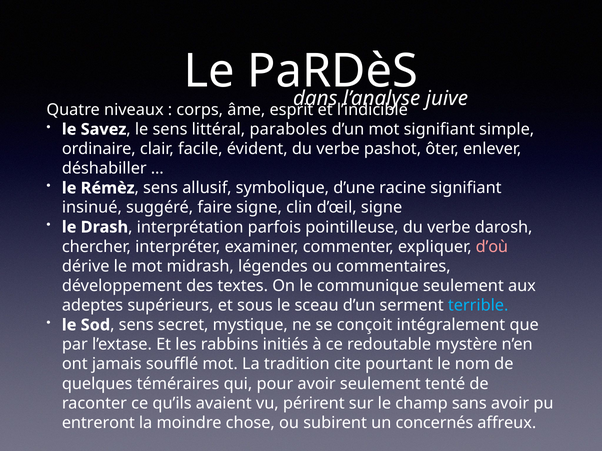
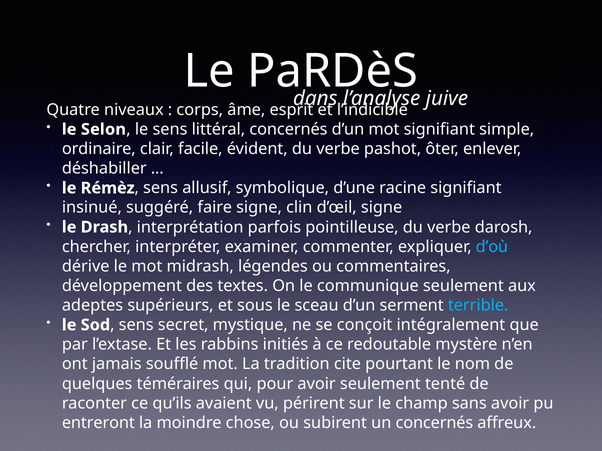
Savez: Savez -> Selon
littéral paraboles: paraboles -> concernés
d’où colour: pink -> light blue
